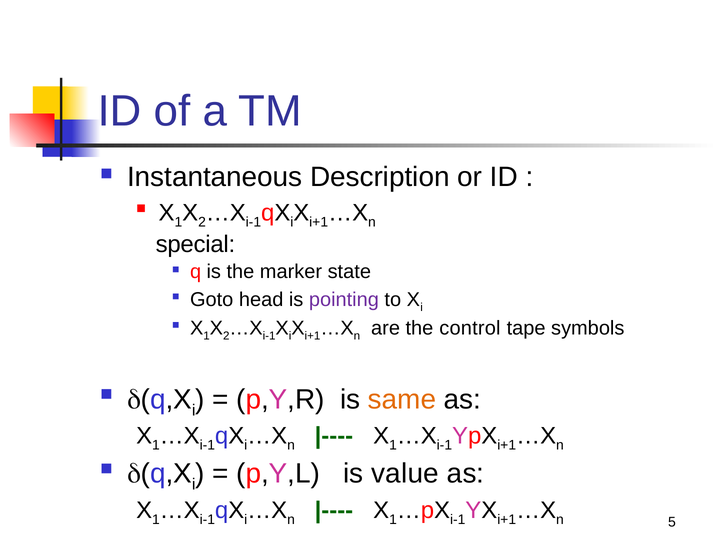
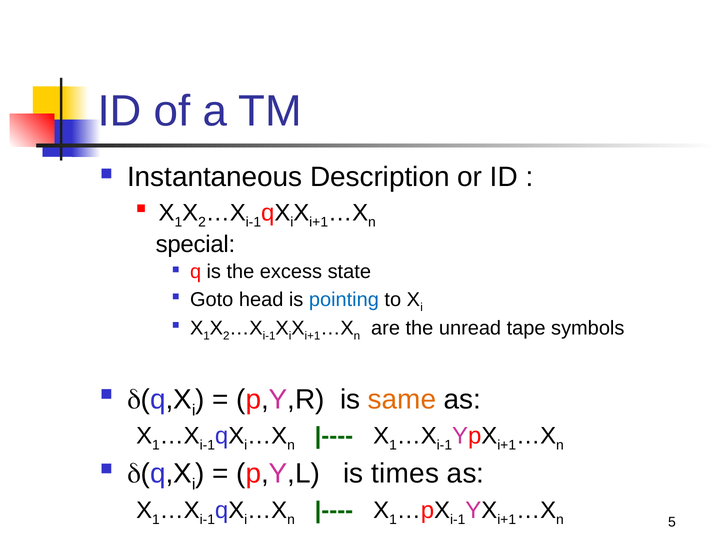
marker: marker -> excess
pointing colour: purple -> blue
control: control -> unread
value: value -> times
